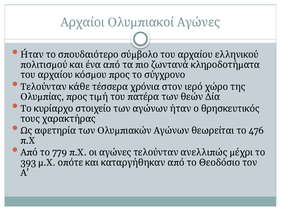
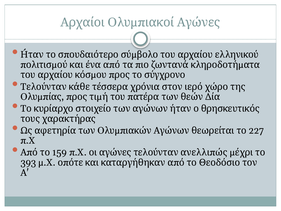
476: 476 -> 227
779: 779 -> 159
